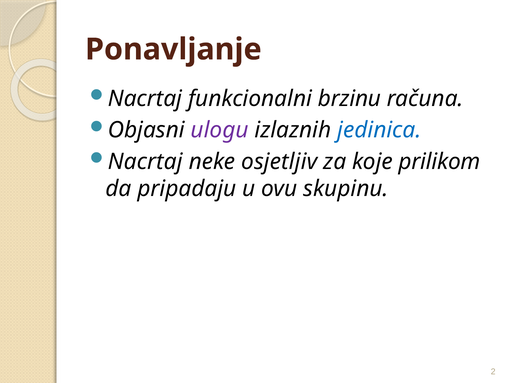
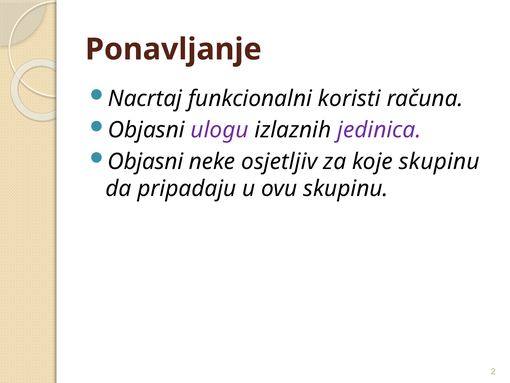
brzinu: brzinu -> koristi
jedinica colour: blue -> purple
Nacrtaj at (145, 161): Nacrtaj -> Objasni
koje prilikom: prilikom -> skupinu
